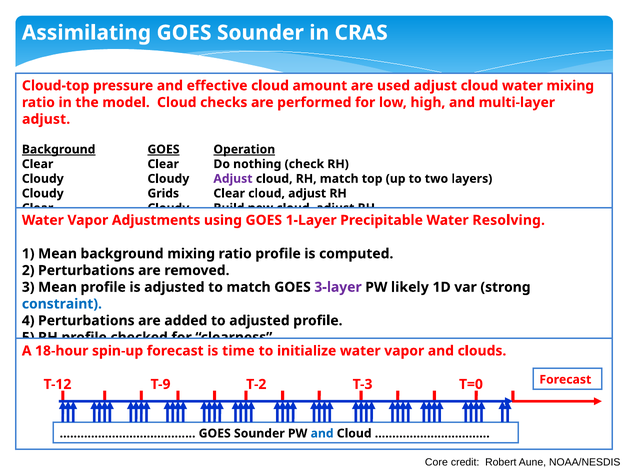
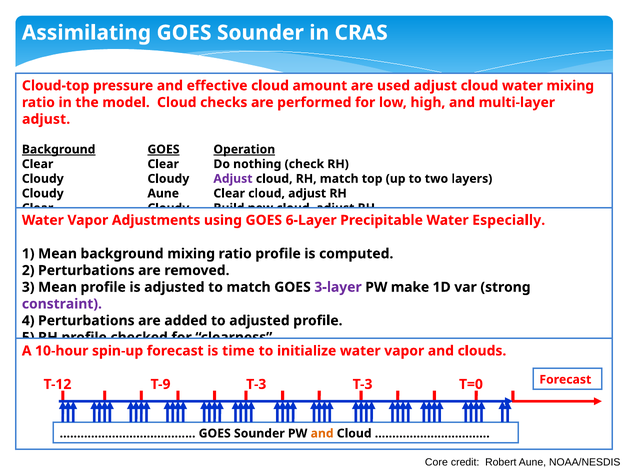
Cloudy Grids: Grids -> Aune
1-Layer: 1-Layer -> 6-Layer
Resolving: Resolving -> Especially
likely: likely -> make
constraint colour: blue -> purple
18-hour: 18-hour -> 10-hour
T-9 T-2: T-2 -> T-3
and at (322, 433) colour: blue -> orange
